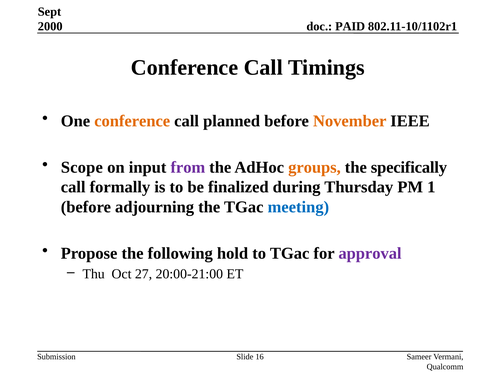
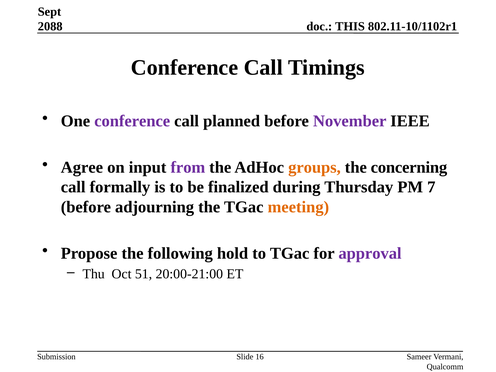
2000: 2000 -> 2088
PAID: PAID -> THIS
conference at (132, 121) colour: orange -> purple
November colour: orange -> purple
Scope: Scope -> Agree
specifically: specifically -> concerning
1: 1 -> 7
meeting colour: blue -> orange
27: 27 -> 51
